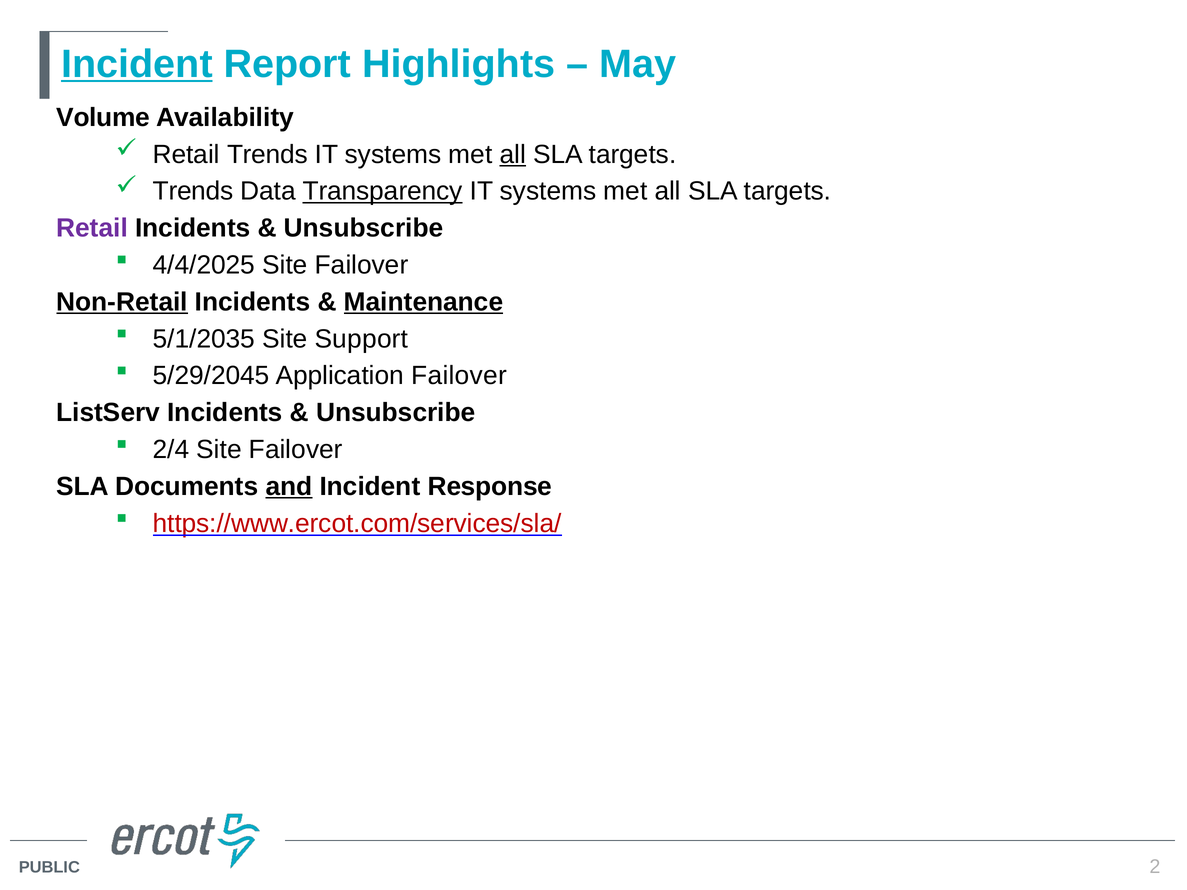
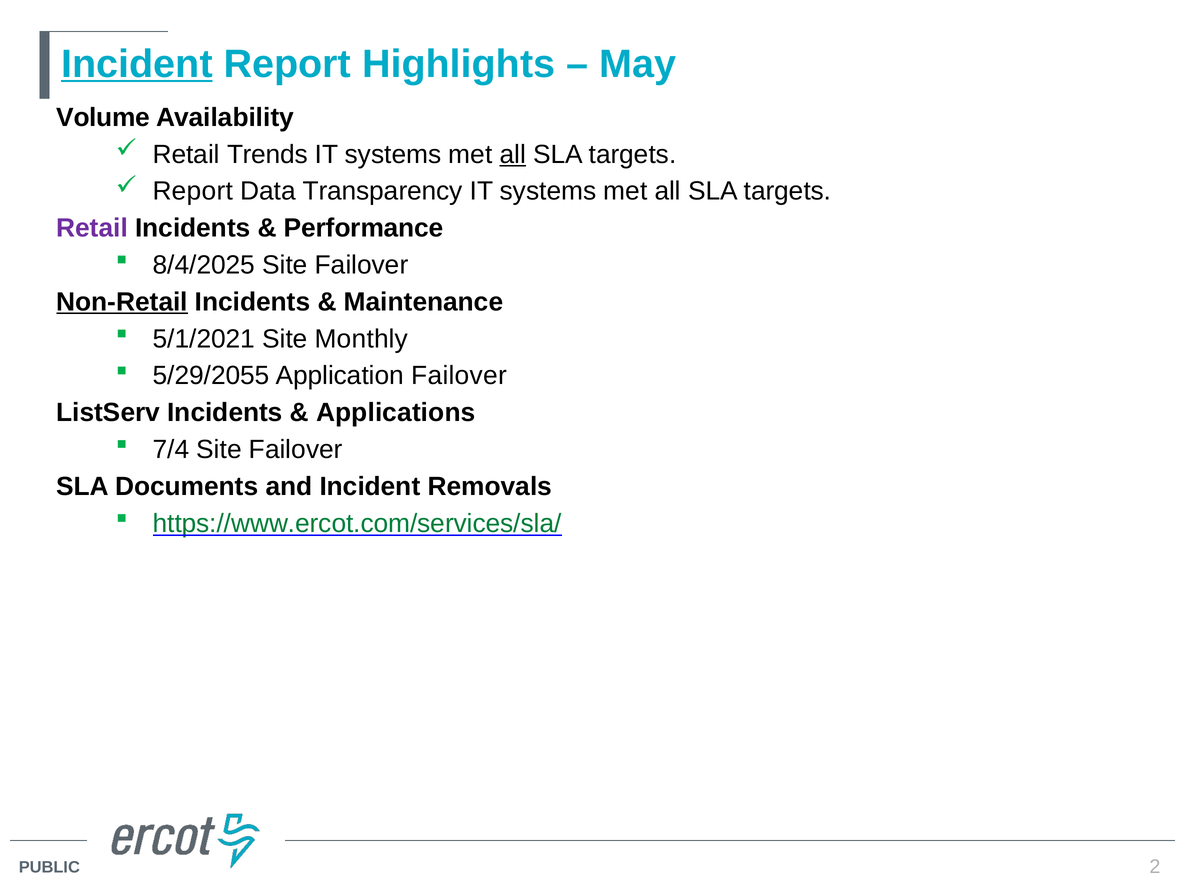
Trends at (193, 191): Trends -> Report
Transparency underline: present -> none
Unsubscribe at (364, 228): Unsubscribe -> Performance
4/4/2025: 4/4/2025 -> 8/4/2025
Maintenance underline: present -> none
5/1/2035: 5/1/2035 -> 5/1/2021
Support: Support -> Monthly
5/29/2045: 5/29/2045 -> 5/29/2055
Unsubscribe at (396, 413): Unsubscribe -> Applications
2/4: 2/4 -> 7/4
and underline: present -> none
Response: Response -> Removals
https://www.ercot.com/services/sla/ colour: red -> green
